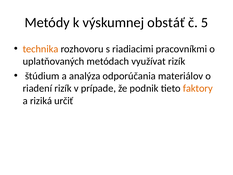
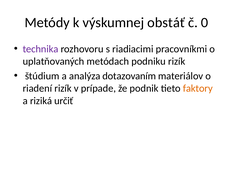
5: 5 -> 0
technika colour: orange -> purple
využívat: využívat -> podniku
odporúčania: odporúčania -> dotazovaním
